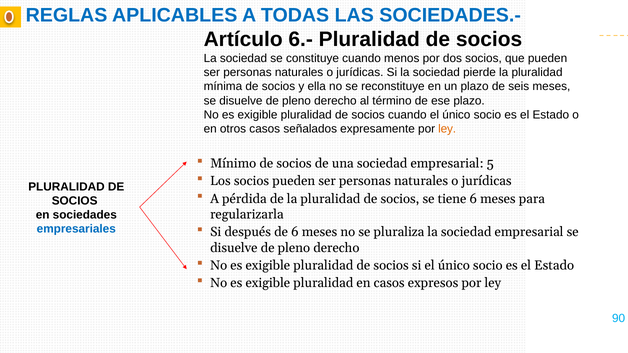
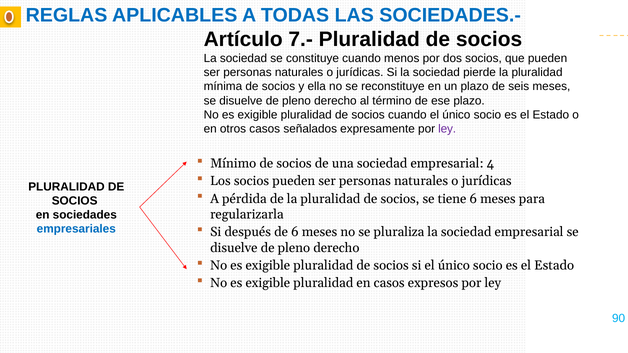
6.-: 6.- -> 7.-
ley at (447, 129) colour: orange -> purple
5: 5 -> 4
